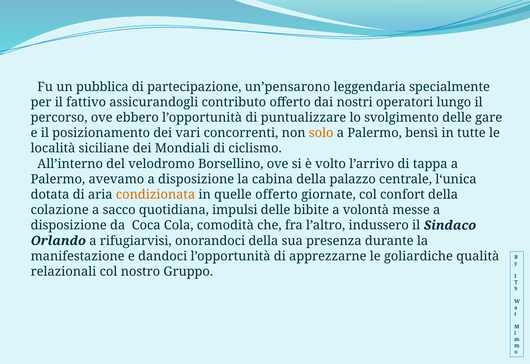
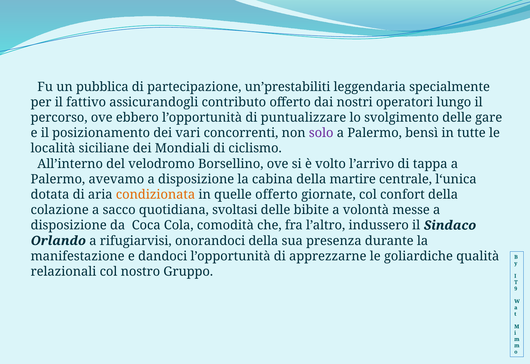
un’pensarono: un’pensarono -> un’prestabiliti
solo colour: orange -> purple
palazzo: palazzo -> martire
impulsi: impulsi -> svoltasi
